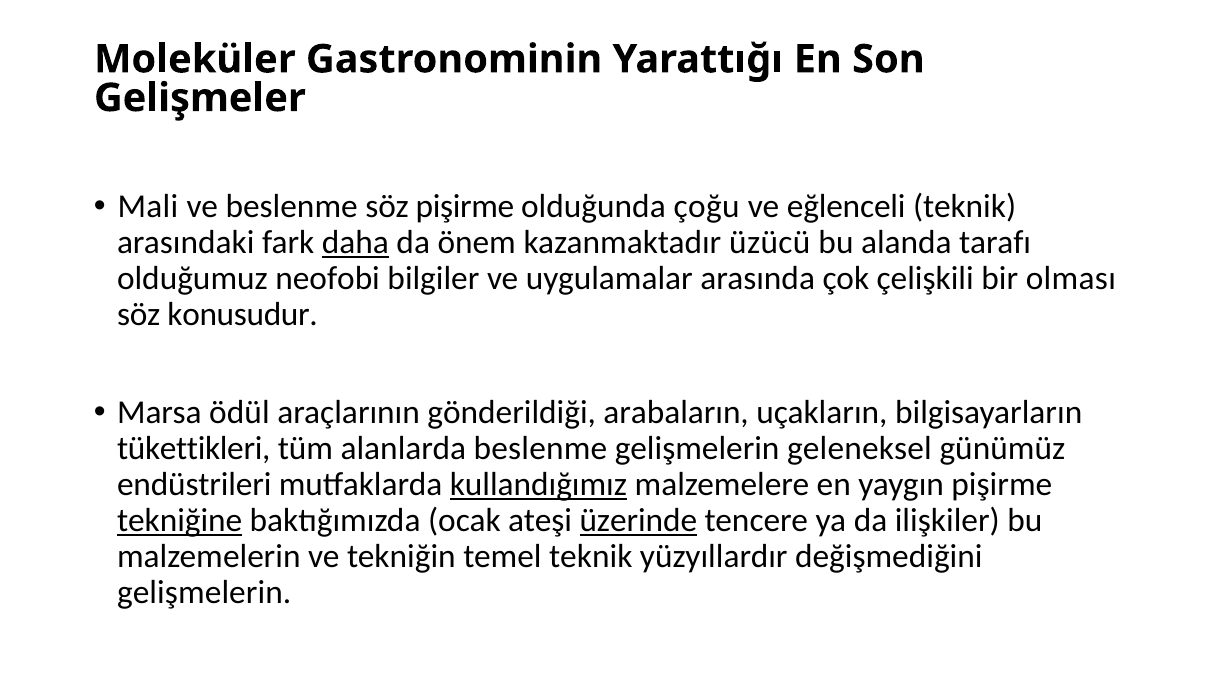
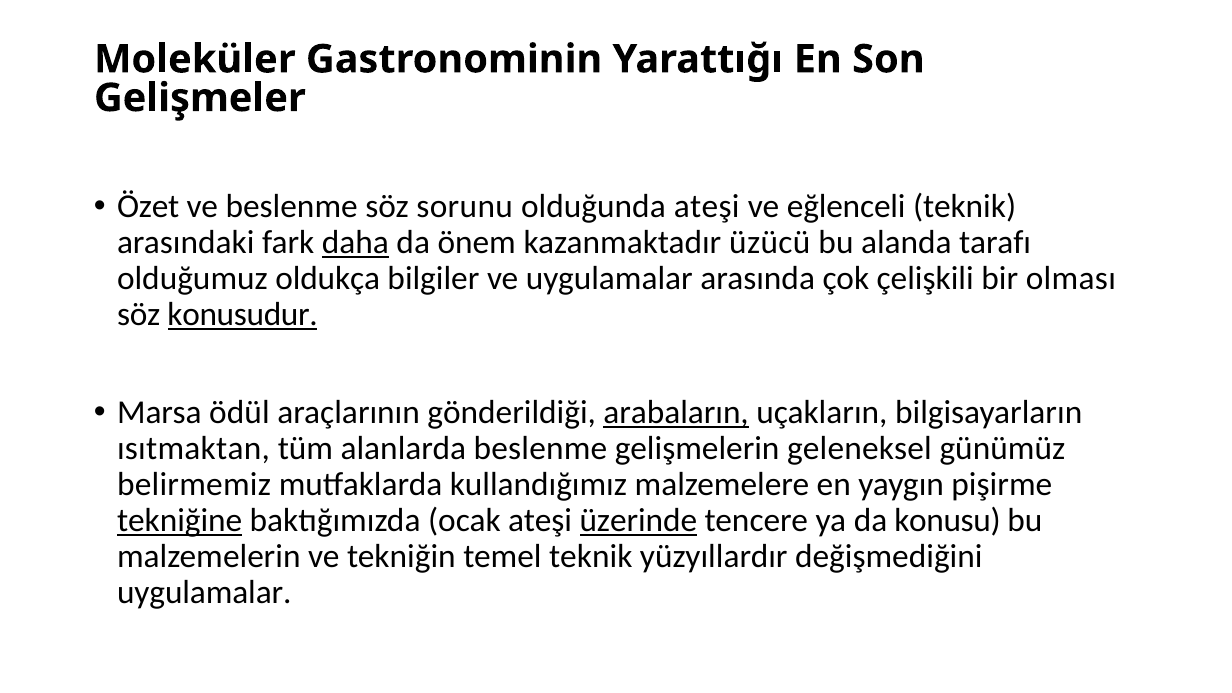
Mali: Mali -> Özet
söz pişirme: pişirme -> sorunu
olduğunda çoğu: çoğu -> ateşi
neofobi: neofobi -> oldukça
konusudur underline: none -> present
arabaların underline: none -> present
tükettikleri: tükettikleri -> ısıtmaktan
endüstrileri: endüstrileri -> belirmemiz
kullandığımız underline: present -> none
ilişkiler: ilişkiler -> konusu
gelişmelerin at (204, 593): gelişmelerin -> uygulamalar
